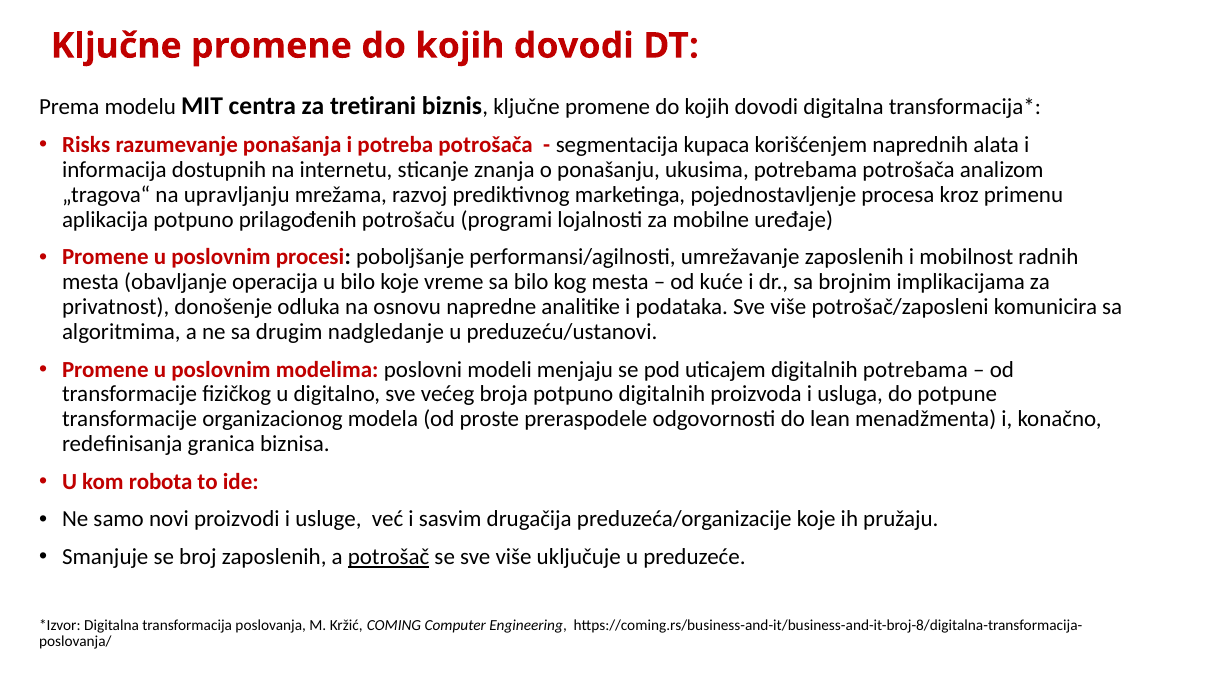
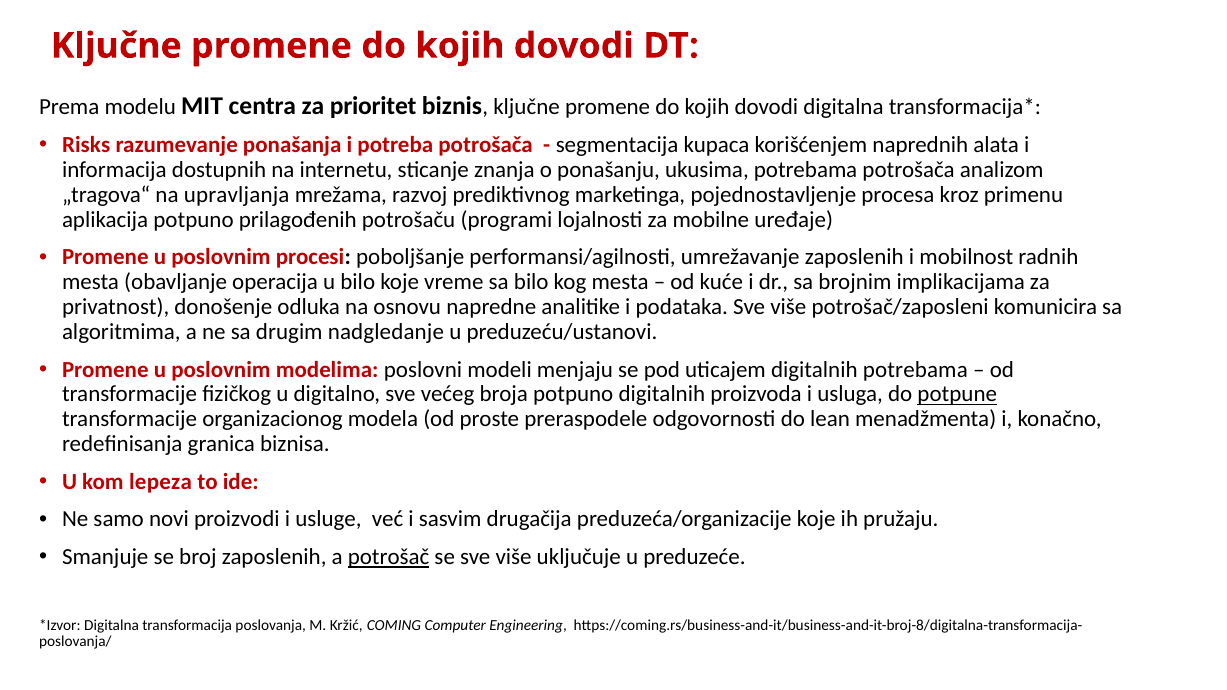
tretirani: tretirani -> prioritet
upravljanju: upravljanju -> upravljanja
potpune underline: none -> present
robota: robota -> lepeza
